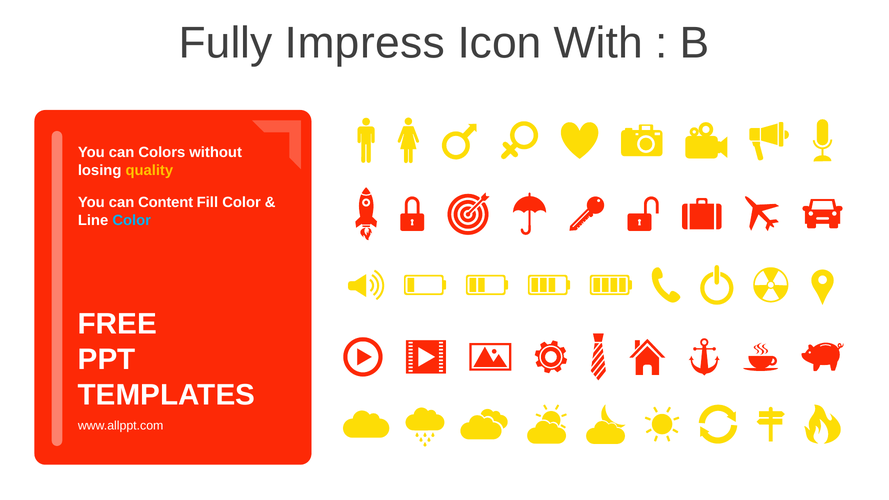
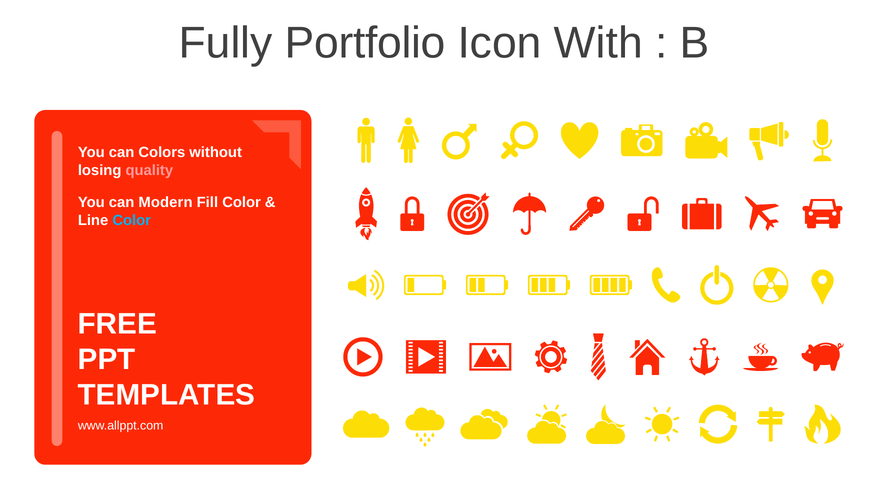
Impress: Impress -> Portfolio
quality colour: yellow -> pink
Content: Content -> Modern
